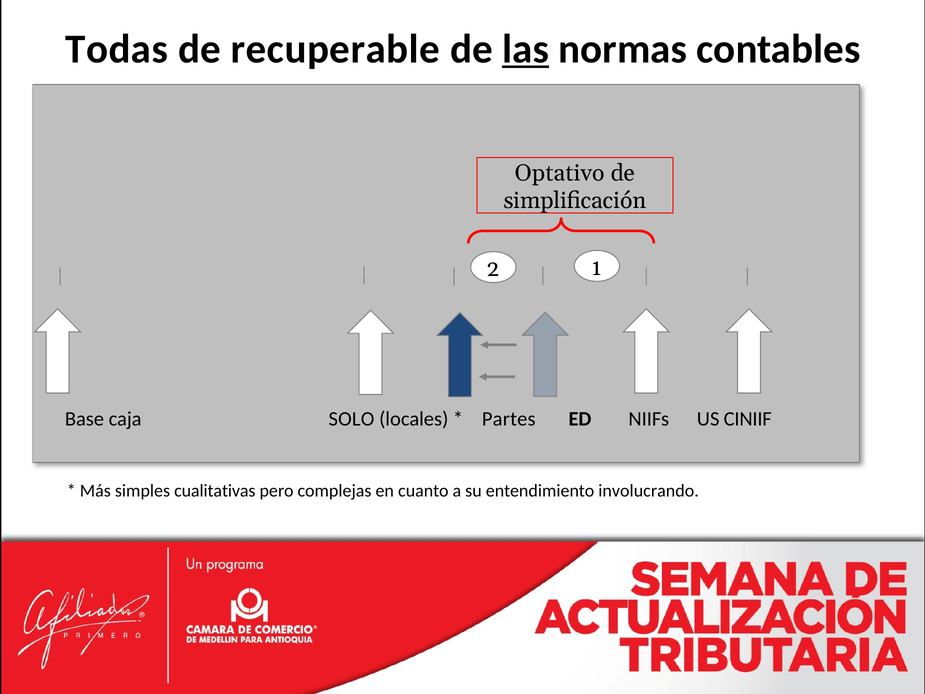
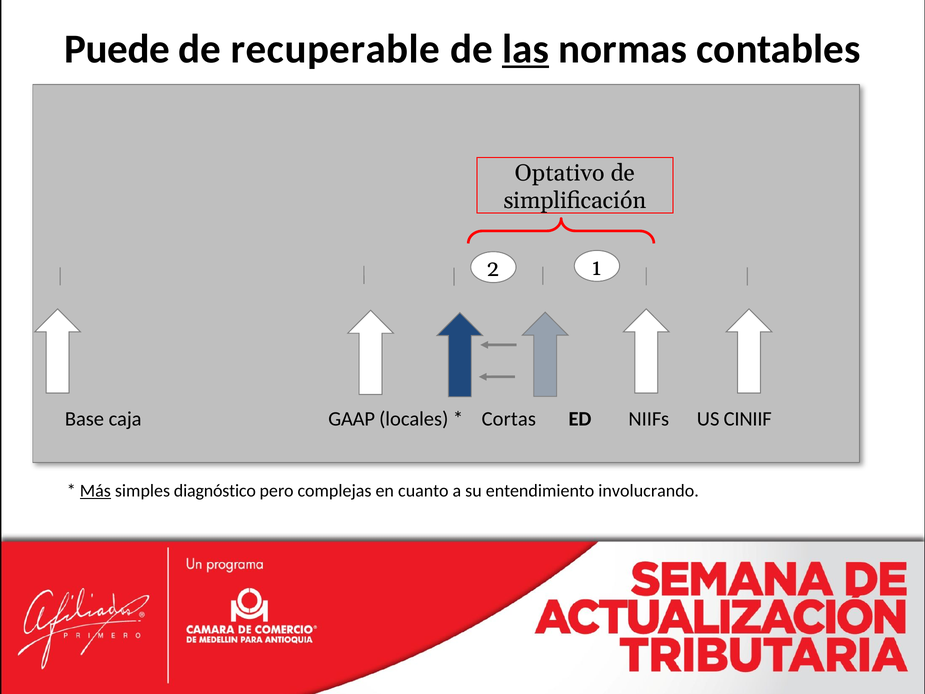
Todas: Todas -> Puede
SOLO: SOLO -> GAAP
Partes: Partes -> Cortas
Más underline: none -> present
cualitativas: cualitativas -> diagnóstico
